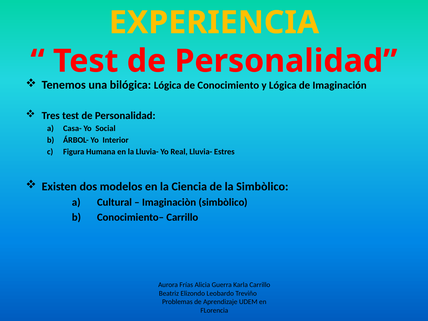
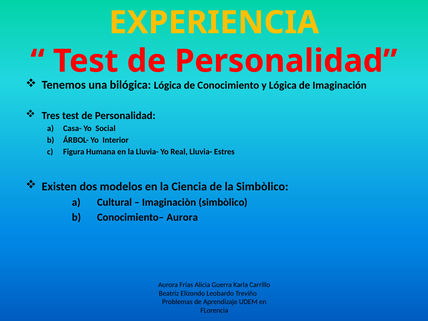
Conocimiento– Carrillo: Carrillo -> Aurora
